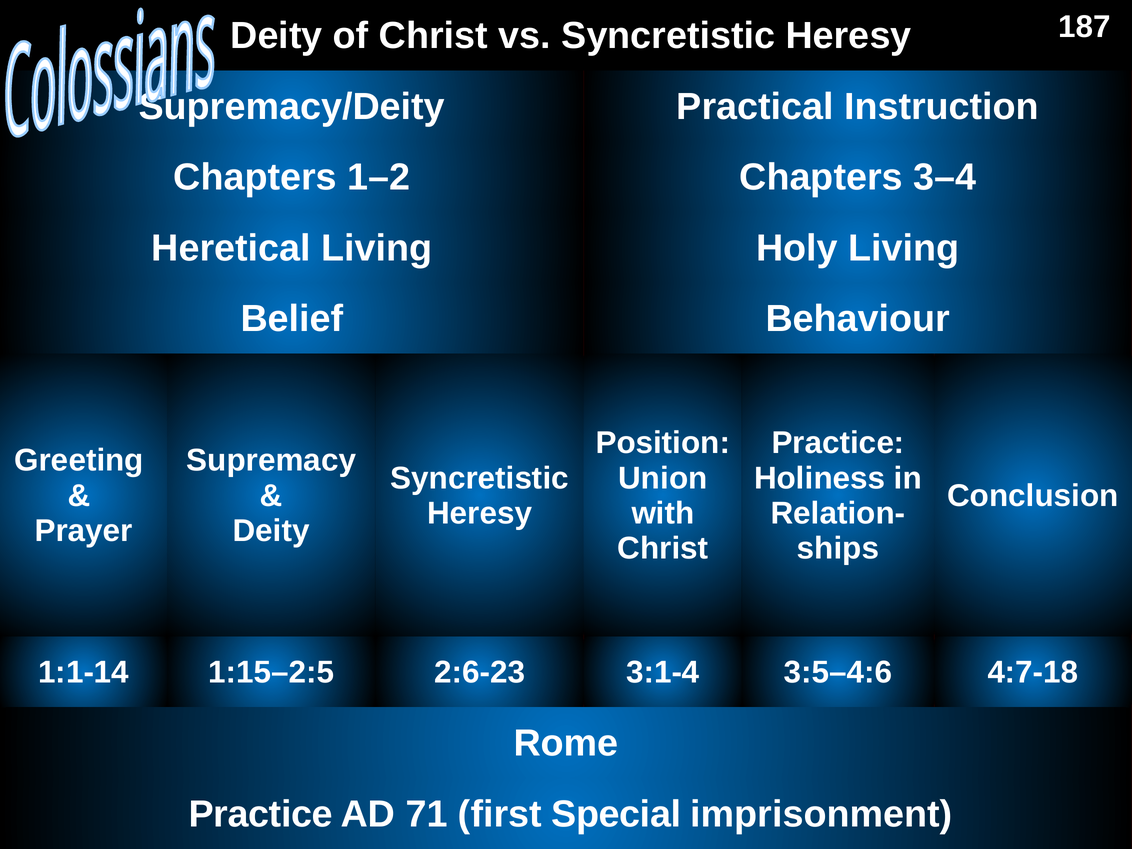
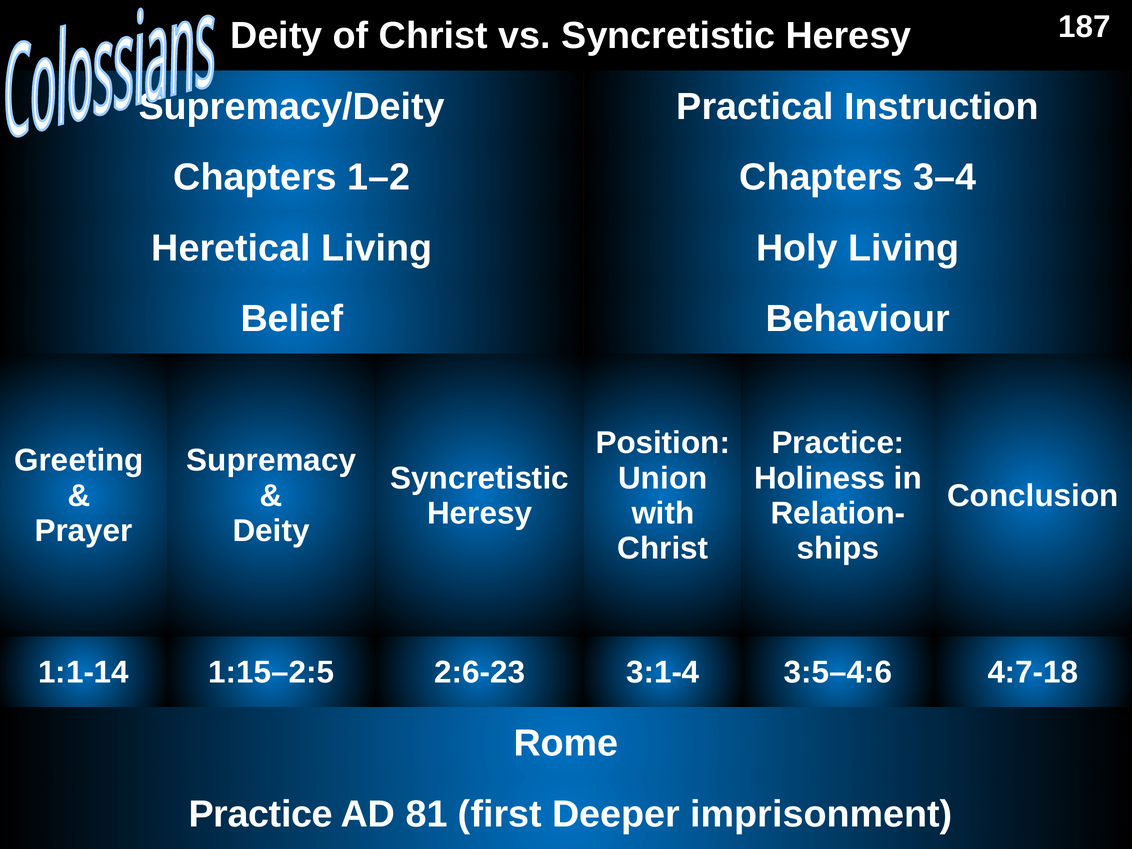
71: 71 -> 81
Special: Special -> Deeper
